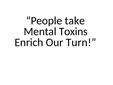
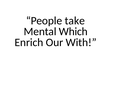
Toxins: Toxins -> Which
Turn: Turn -> With
